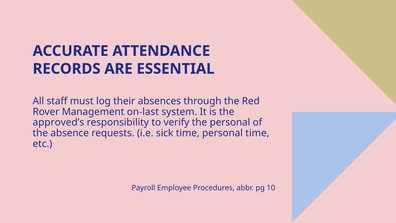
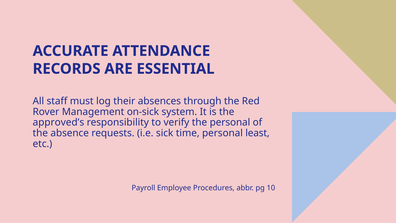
on-last: on-last -> on-sick
personal time: time -> least
